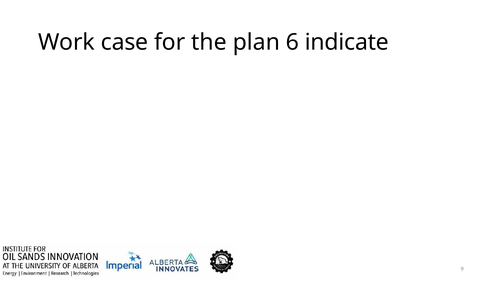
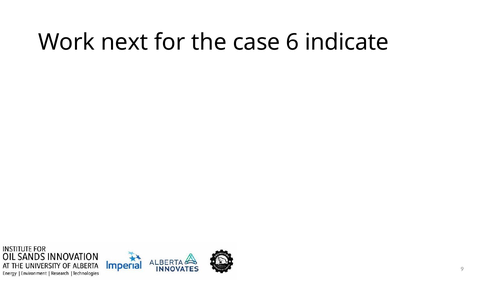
case: case -> next
plan: plan -> case
